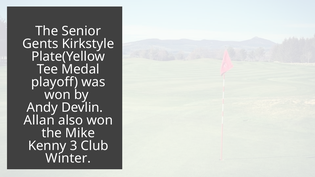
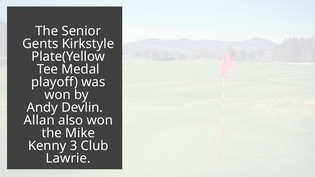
Winter: Winter -> Lawrie
